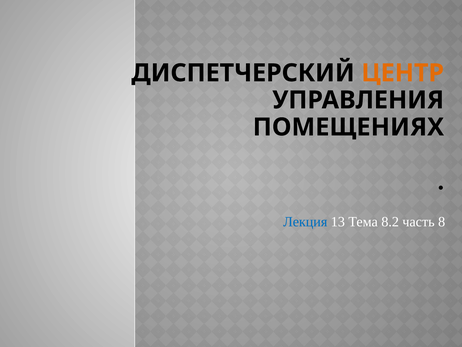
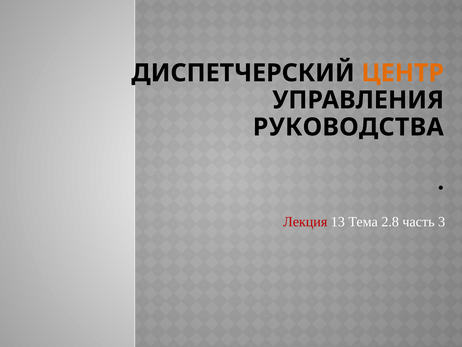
ПОМЕЩЕНИЯХ: ПОМЕЩЕНИЯХ -> РУКОВОДСТВА
Лекция colour: blue -> red
8.2: 8.2 -> 2.8
8: 8 -> 3
